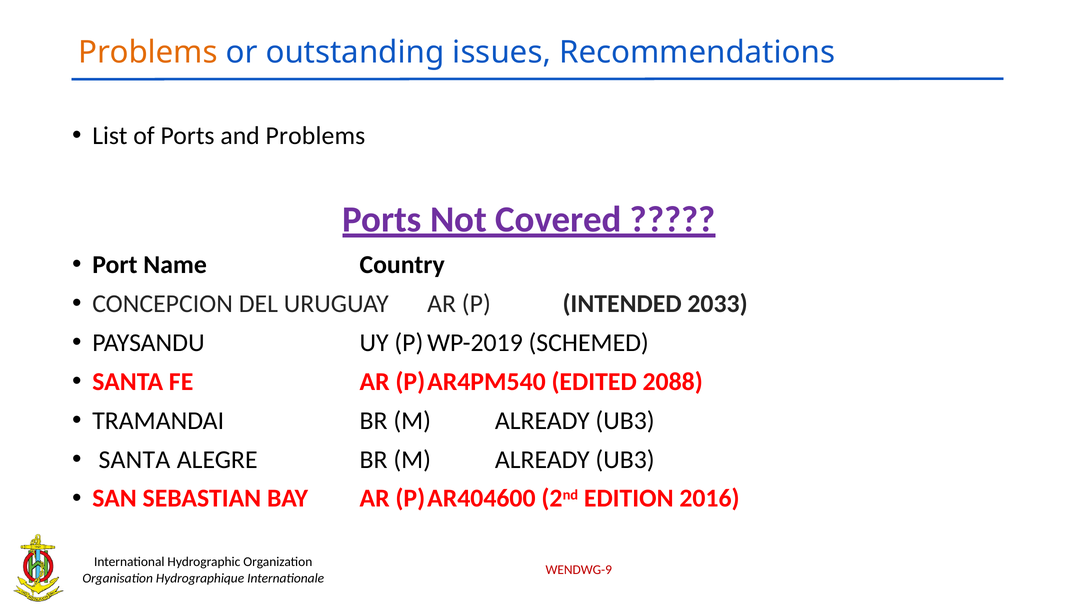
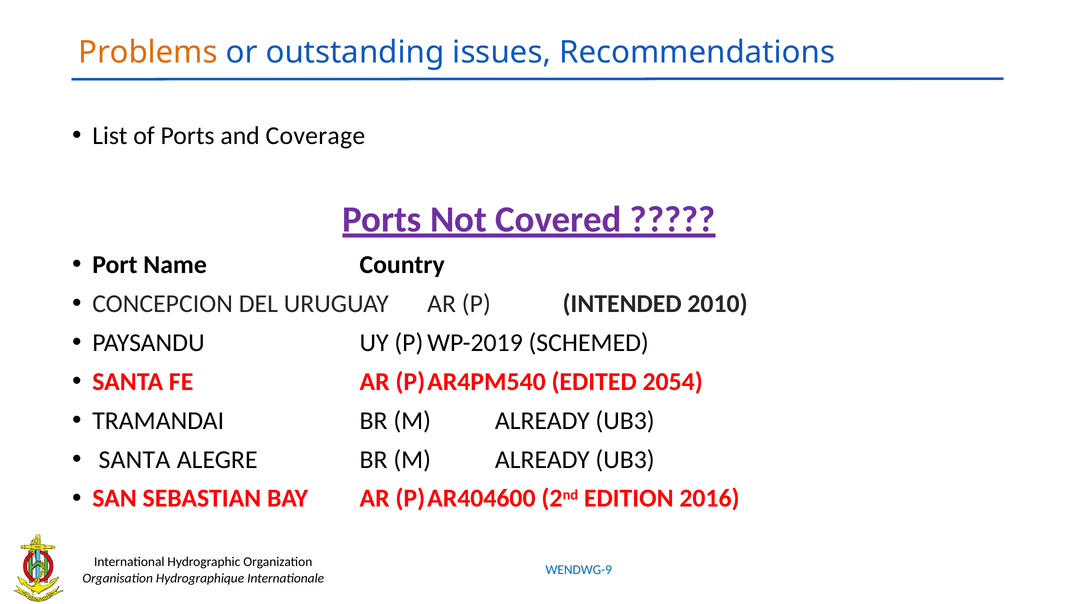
and Problems: Problems -> Coverage
2033: 2033 -> 2010
2088: 2088 -> 2054
WENDWG-9 colour: red -> blue
